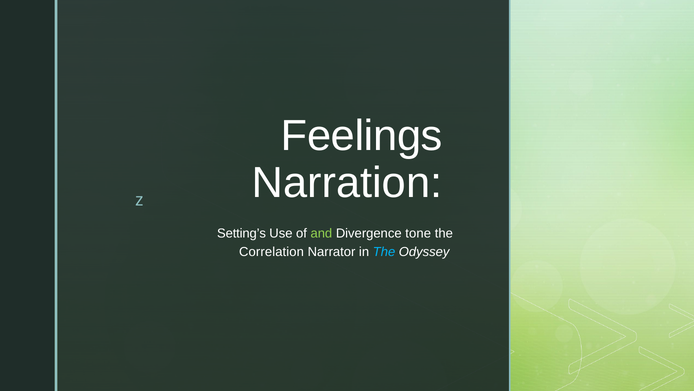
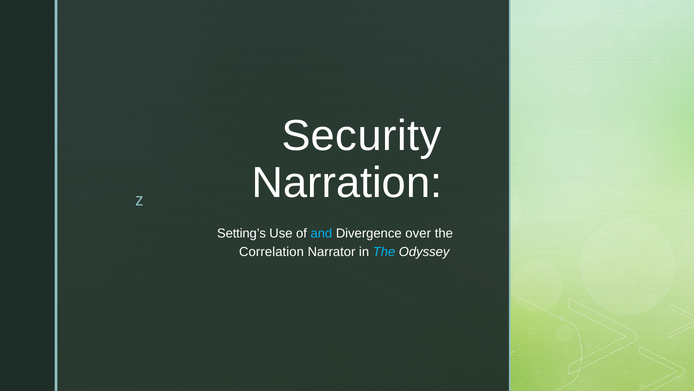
Feelings: Feelings -> Security
and colour: light green -> light blue
tone: tone -> over
